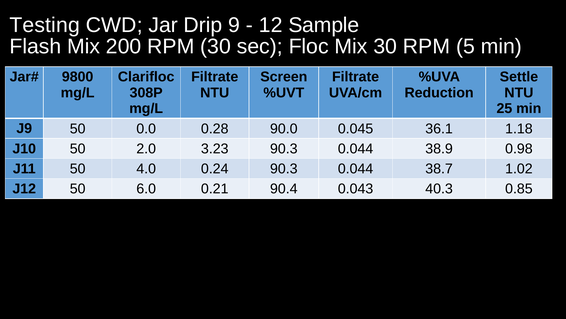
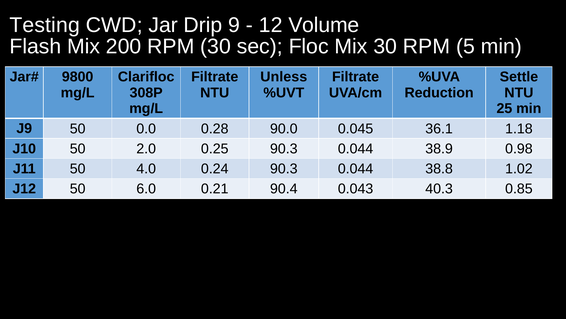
Sample: Sample -> Volume
Screen: Screen -> Unless
3.23: 3.23 -> 0.25
38.7: 38.7 -> 38.8
